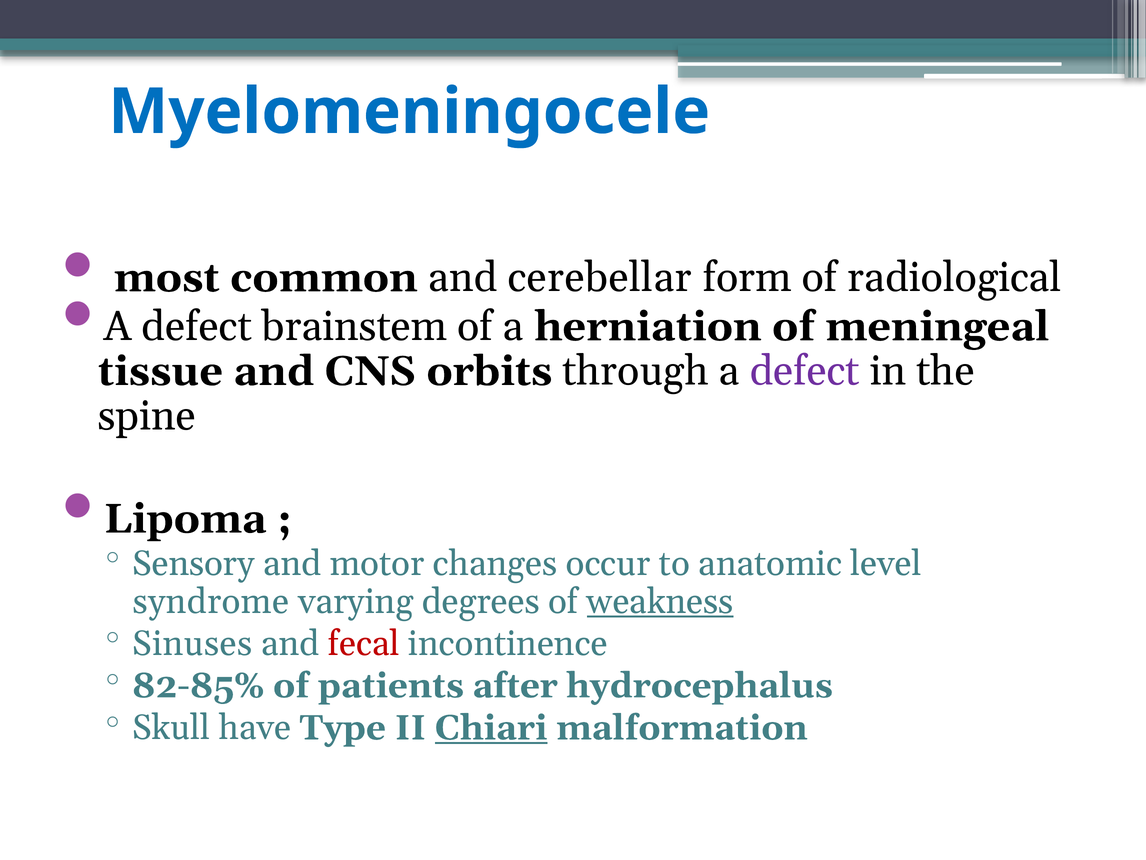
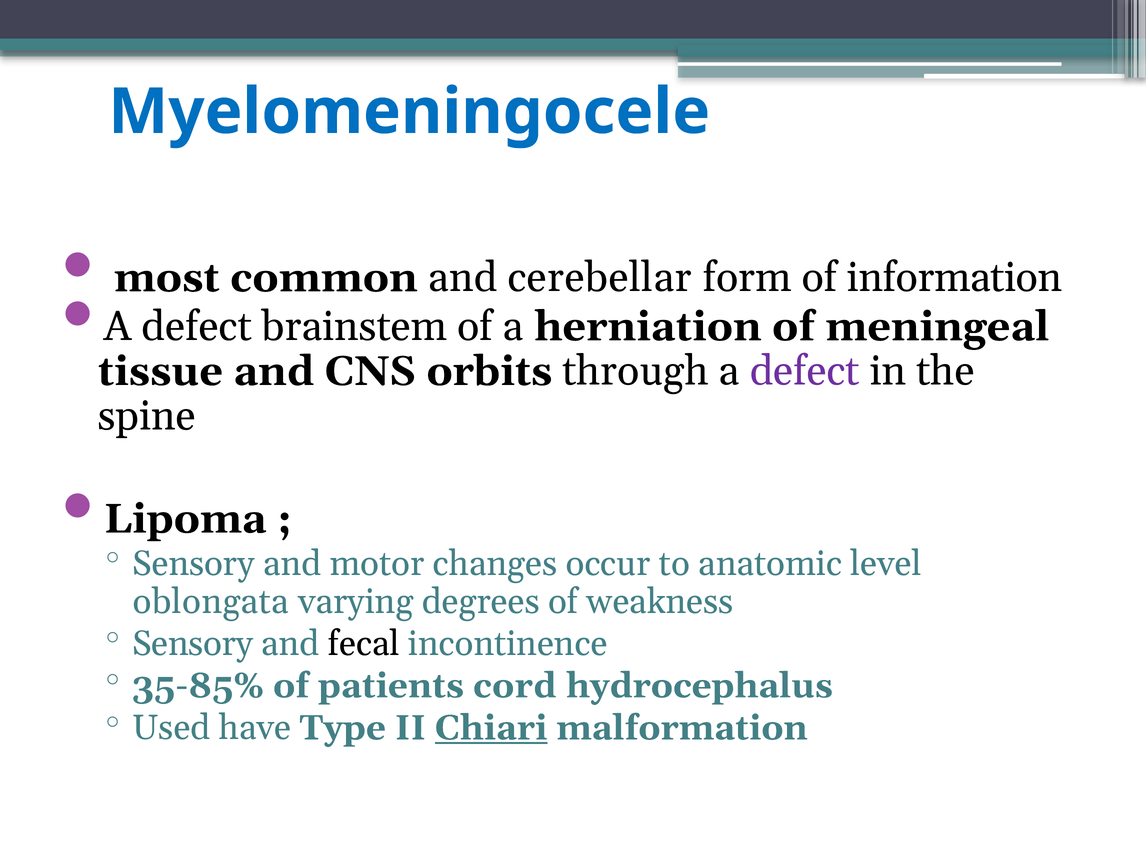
radiological: radiological -> information
syndrome: syndrome -> oblongata
weakness underline: present -> none
Sinuses at (192, 643): Sinuses -> Sensory
fecal colour: red -> black
82-85%: 82-85% -> 35-85%
after: after -> cord
Skull: Skull -> Used
